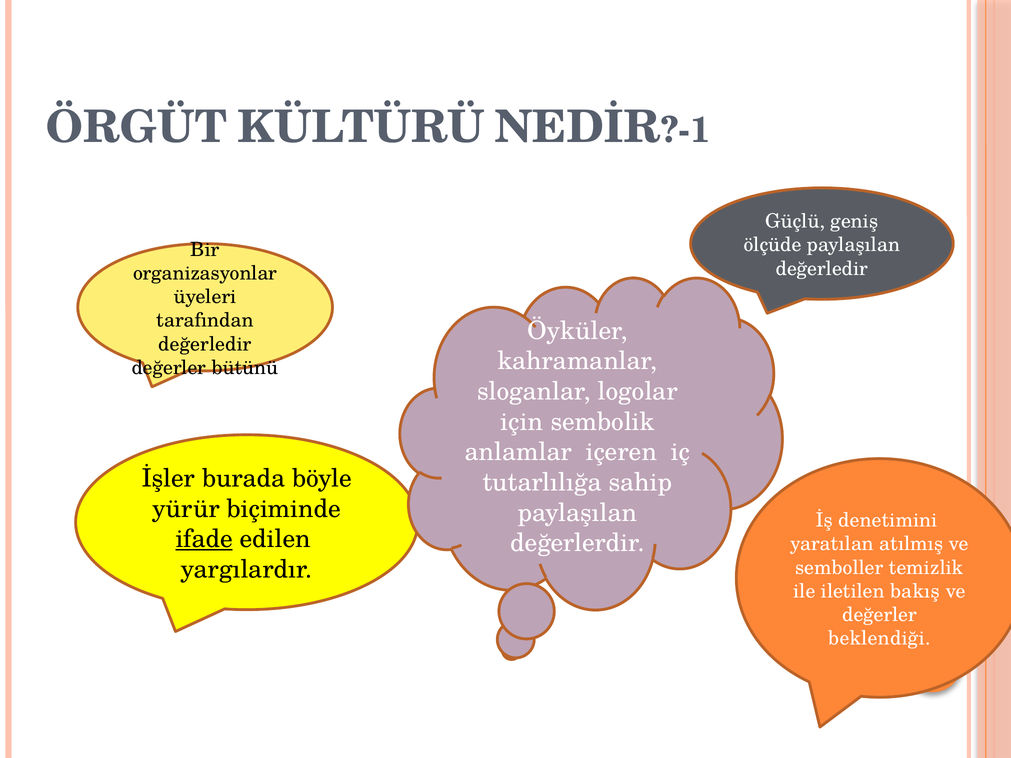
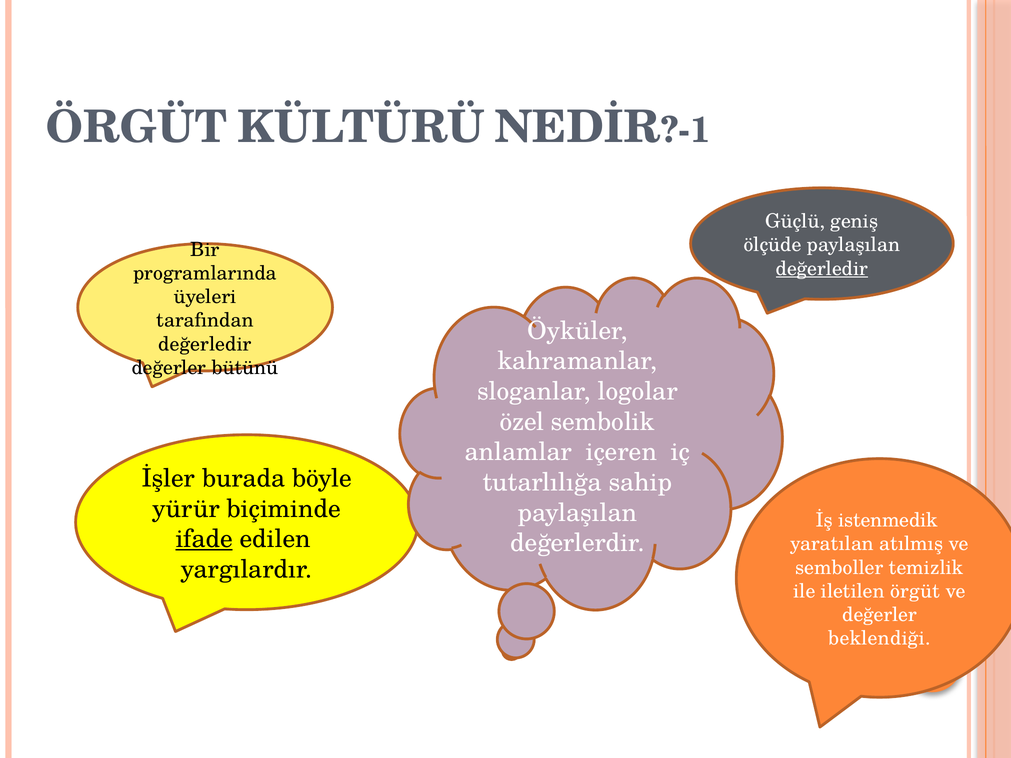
değerledir at (822, 269) underline: none -> present
organizasyonlar: organizasyonlar -> programlarında
için: için -> özel
denetimini: denetimini -> istenmedik
iletilen bakış: bakış -> örgüt
